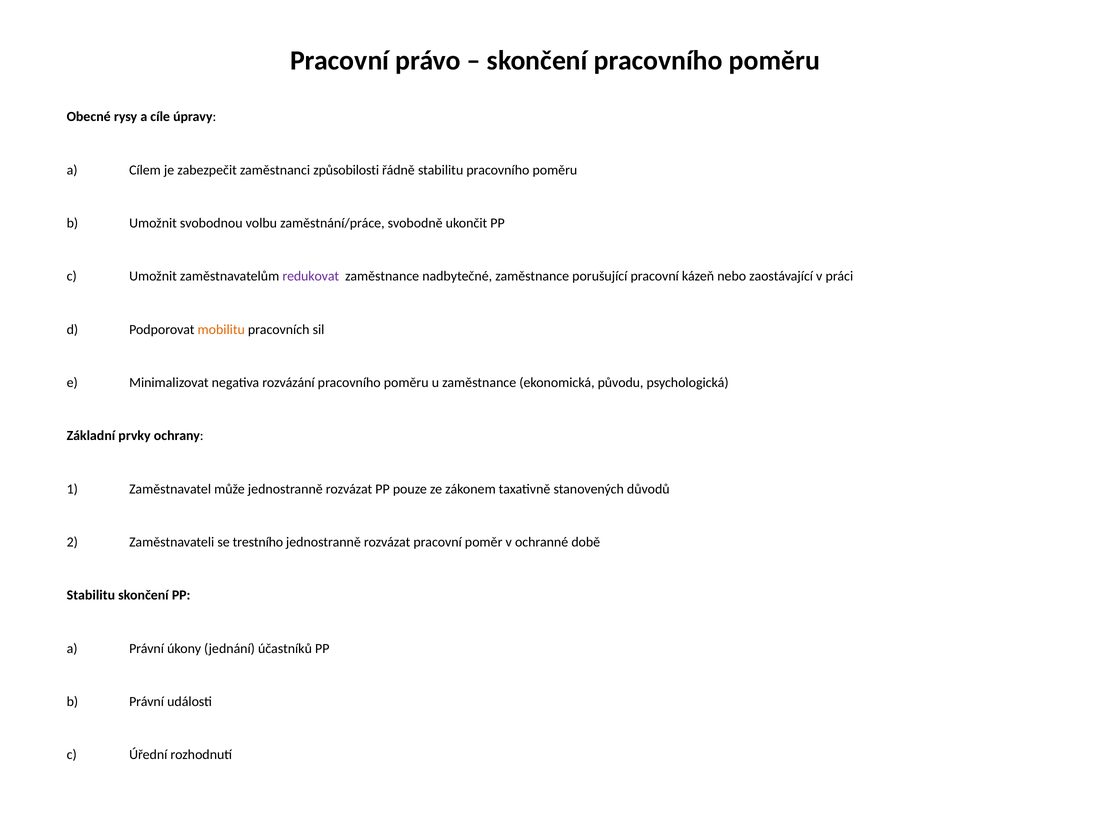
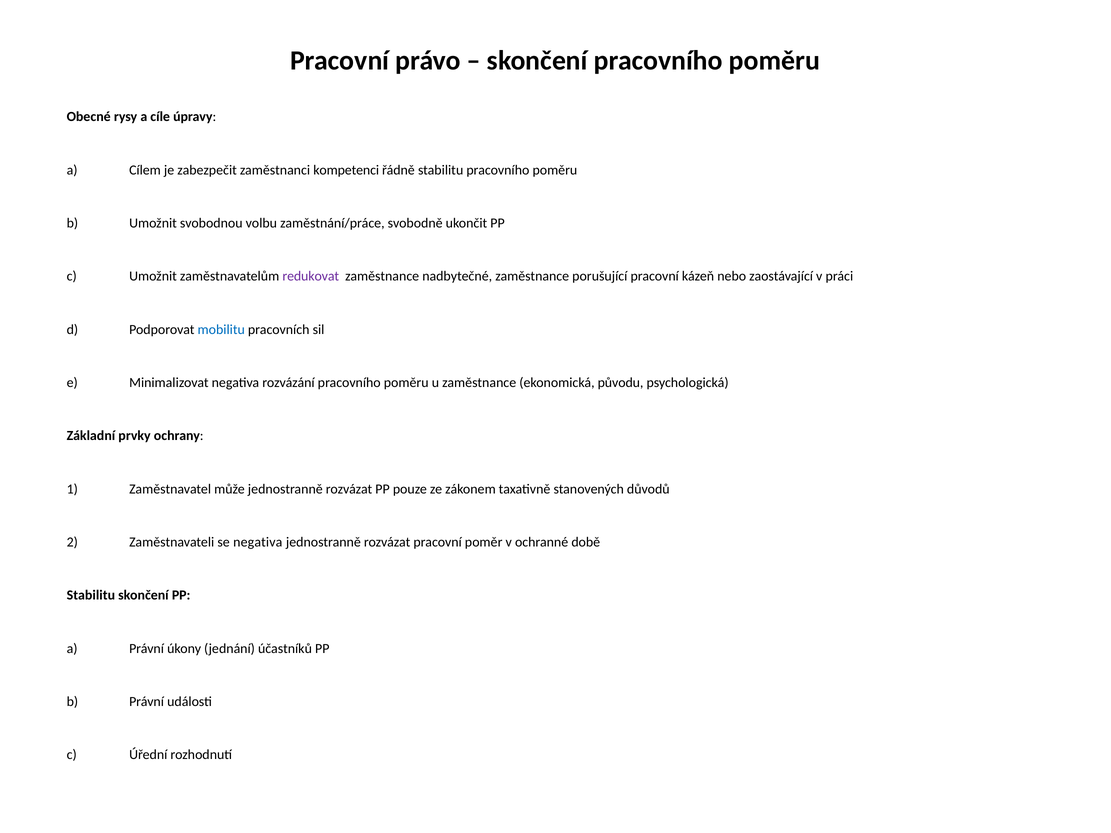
způsobilosti: způsobilosti -> kompetenci
mobilitu colour: orange -> blue
se trestního: trestního -> negativa
